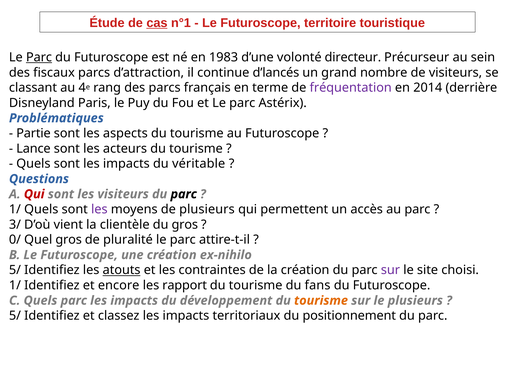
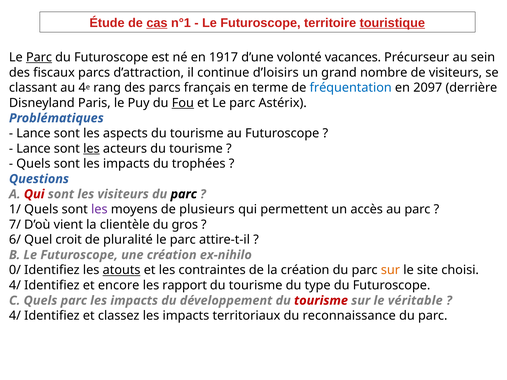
touristique underline: none -> present
1983: 1983 -> 1917
directeur: directeur -> vacances
d’lancés: d’lancés -> d’loisirs
fréquentation colour: purple -> blue
2014: 2014 -> 2097
Fou underline: none -> present
Partie at (33, 133): Partie -> Lance
les at (91, 149) underline: none -> present
véritable: véritable -> trophées
3/: 3/ -> 7/
0/: 0/ -> 6/
Quel gros: gros -> croit
5/ at (15, 270): 5/ -> 0/
sur at (390, 270) colour: purple -> orange
1/ at (15, 286): 1/ -> 4/
fans: fans -> type
tourisme at (321, 301) colour: orange -> red
le plusieurs: plusieurs -> véritable
5/ at (15, 316): 5/ -> 4/
positionnement: positionnement -> reconnaissance
